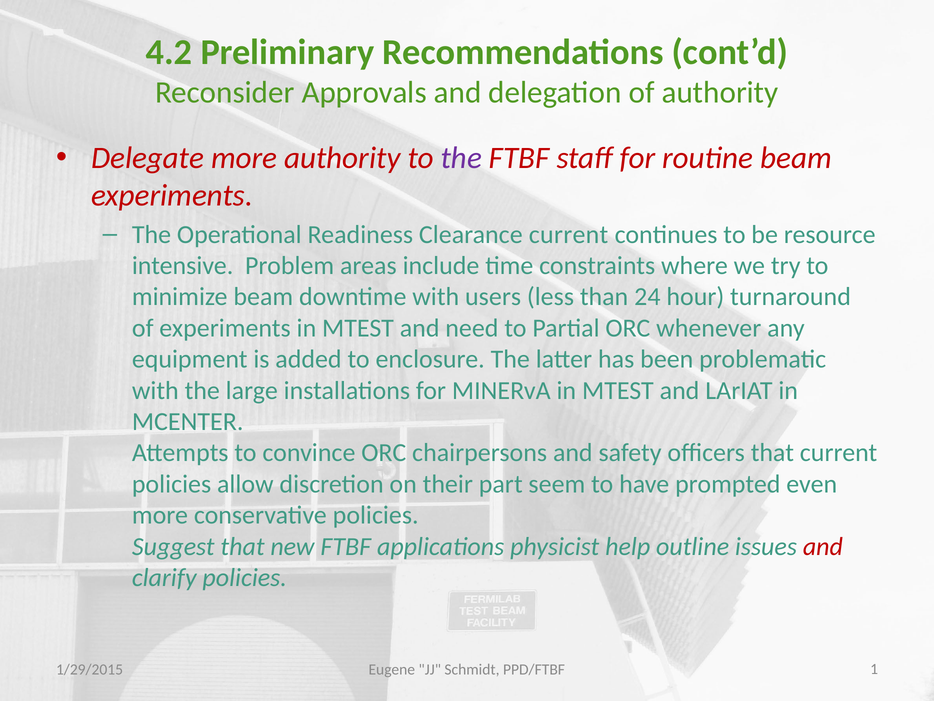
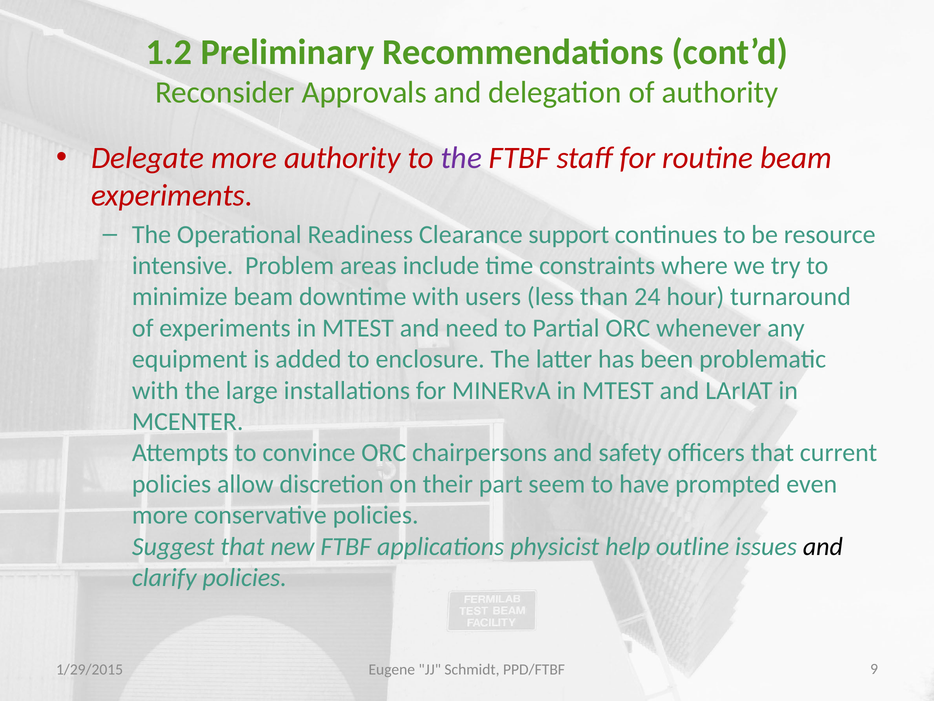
4.2: 4.2 -> 1.2
Clearance current: current -> support
and at (823, 546) colour: red -> black
1: 1 -> 9
